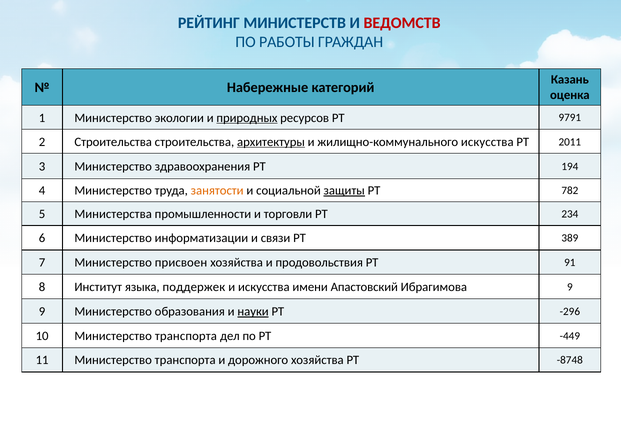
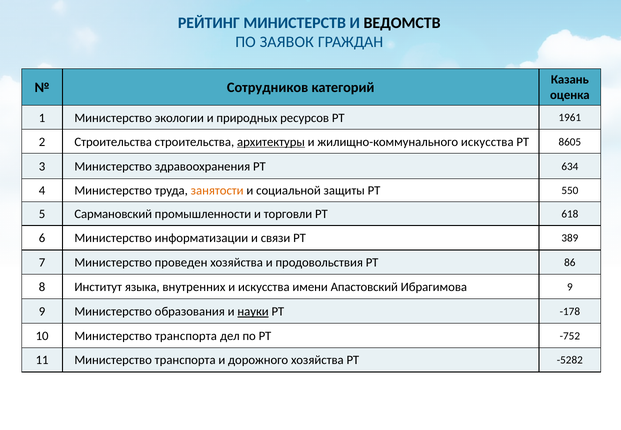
ВЕДОМСТВ colour: red -> black
РАБОТЫ: РАБОТЫ -> ЗАЯВОК
Набережные: Набережные -> Сотрудников
природных underline: present -> none
9791: 9791 -> 1961
2011: 2011 -> 8605
194: 194 -> 634
защиты underline: present -> none
782: 782 -> 550
Министерства: Министерства -> Сармановский
234: 234 -> 618
присвоен: присвоен -> проведен
91: 91 -> 86
поддержек: поддержек -> внутренних
-296: -296 -> -178
-449: -449 -> -752
-8748: -8748 -> -5282
